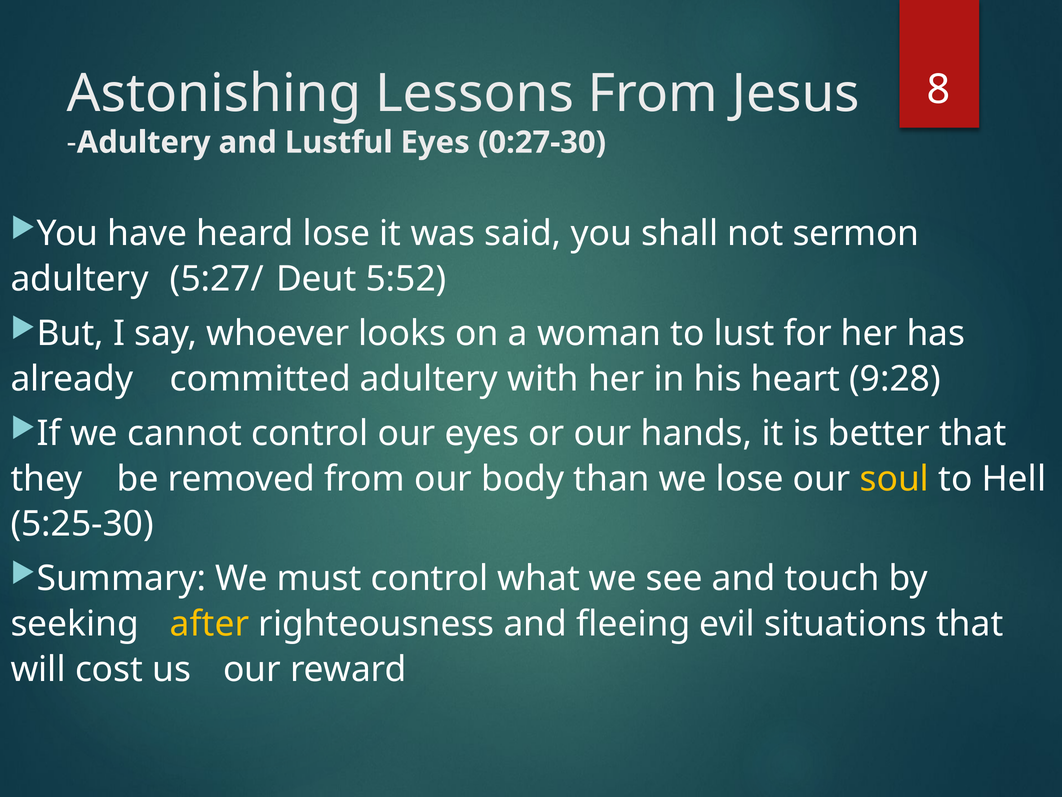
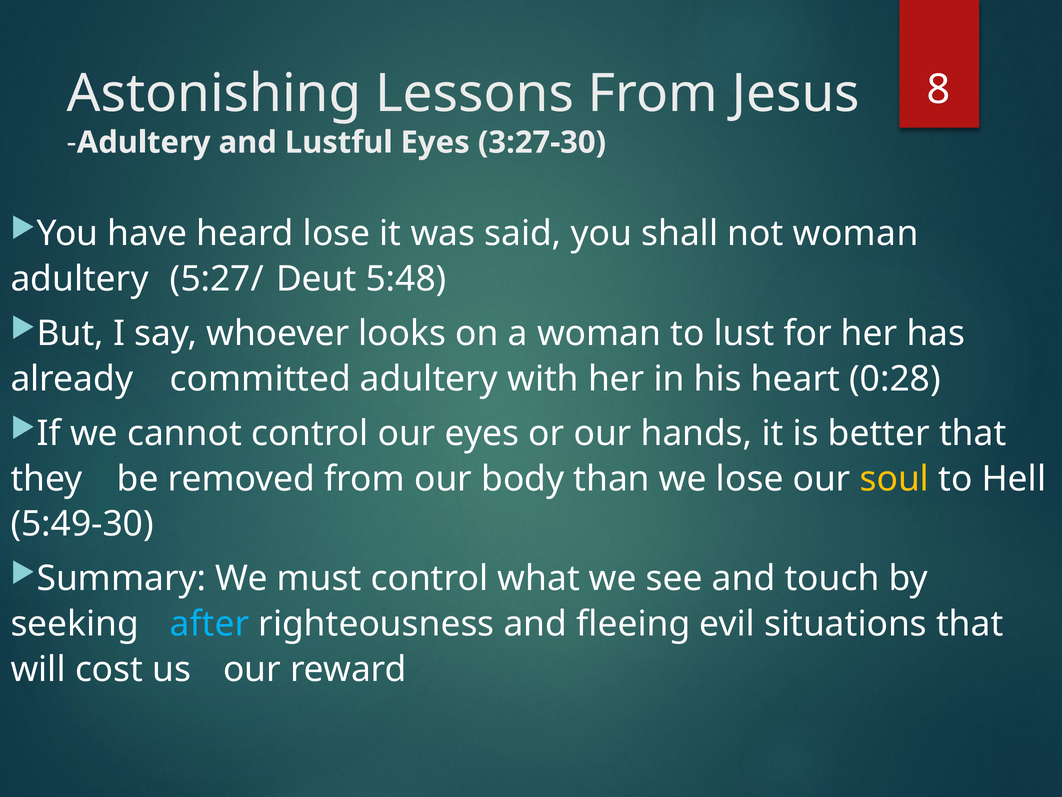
0:27-30: 0:27-30 -> 3:27-30
not sermon: sermon -> woman
5:52: 5:52 -> 5:48
9:28: 9:28 -> 0:28
5:25-30: 5:25-30 -> 5:49-30
after colour: yellow -> light blue
